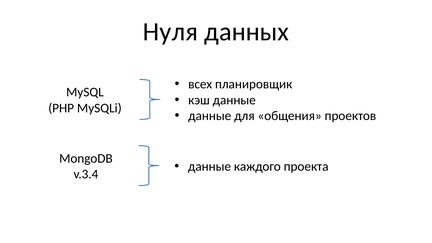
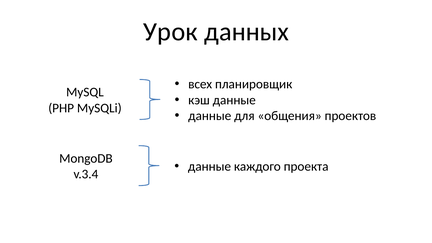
Нуля: Нуля -> Урок
